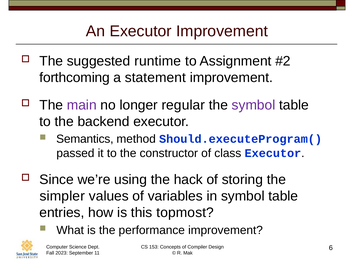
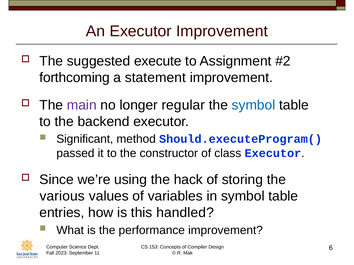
runtime: runtime -> execute
symbol at (254, 105) colour: purple -> blue
Semantics: Semantics -> Significant
simpler: simpler -> various
topmost: topmost -> handled
